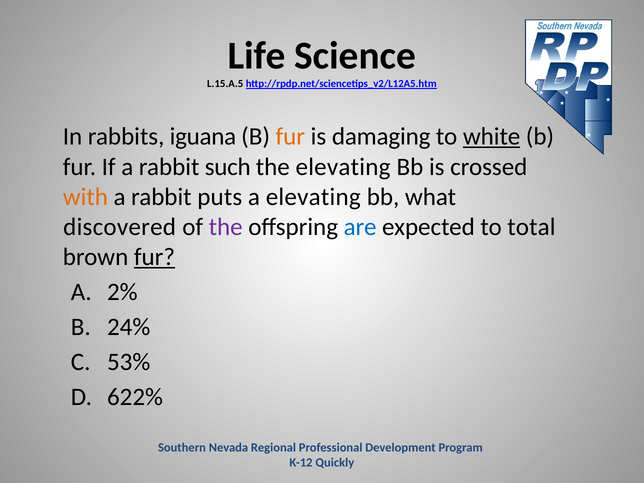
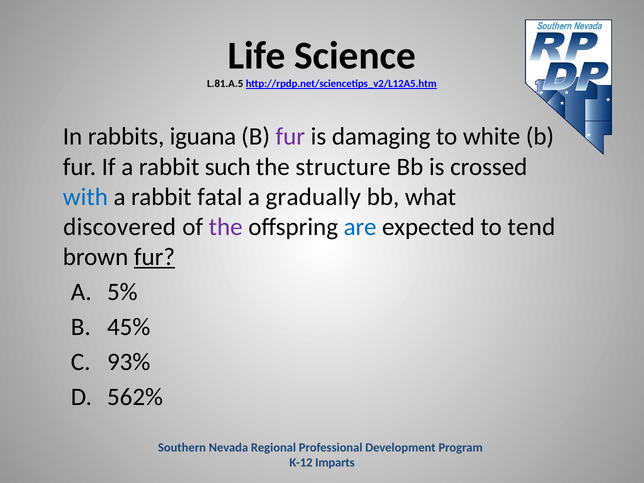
L.15.A.5: L.15.A.5 -> L.81.A.5
fur at (290, 136) colour: orange -> purple
white underline: present -> none
the elevating: elevating -> structure
with colour: orange -> blue
puts: puts -> fatal
a elevating: elevating -> gradually
total: total -> tend
2%: 2% -> 5%
24%: 24% -> 45%
53%: 53% -> 93%
622%: 622% -> 562%
Quickly: Quickly -> Imparts
